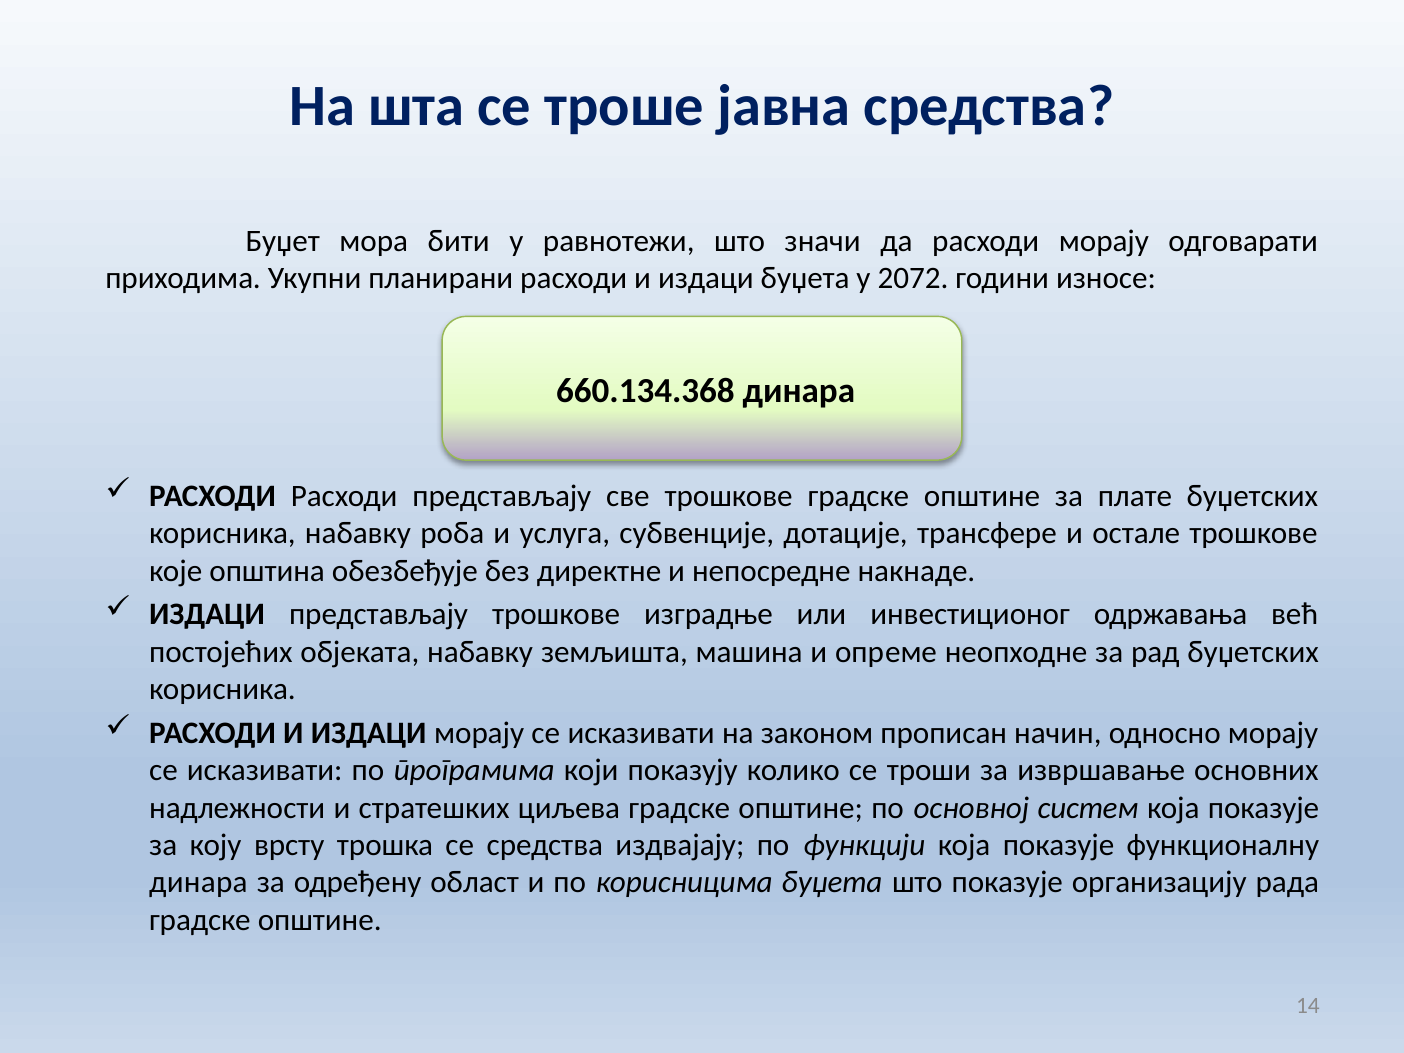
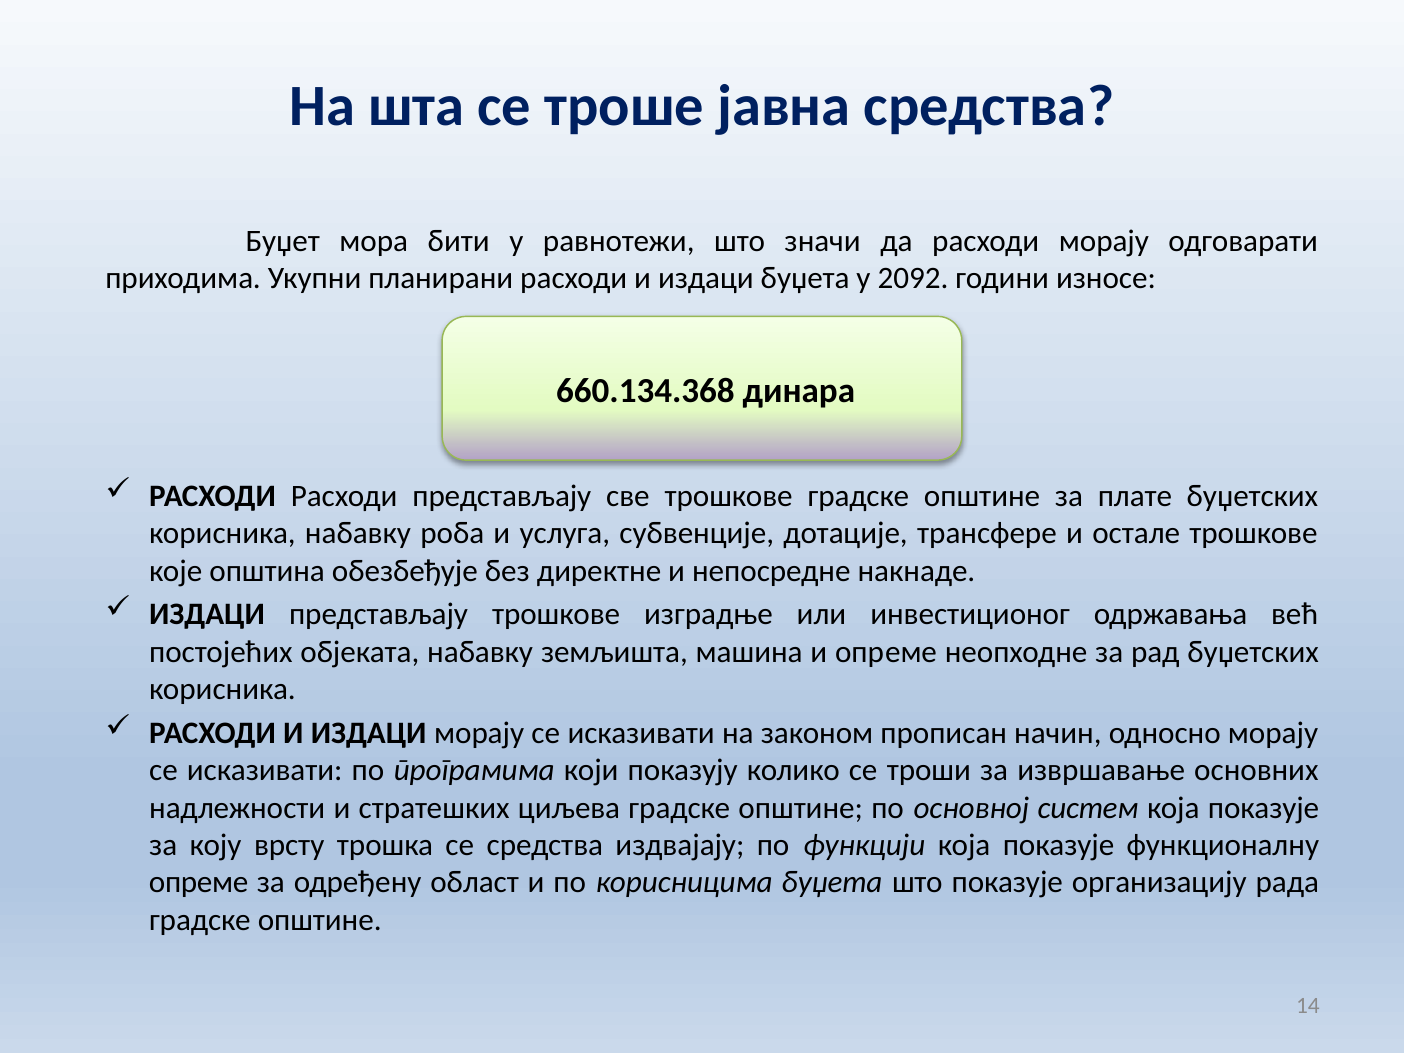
2072: 2072 -> 2092
динара at (198, 882): динара -> опрeме
